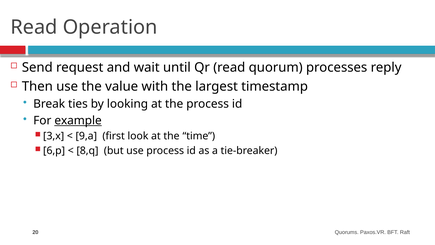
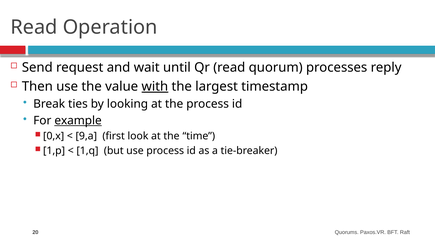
with underline: none -> present
3,x: 3,x -> 0,x
6,p: 6,p -> 1,p
8,q: 8,q -> 1,q
